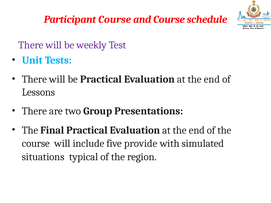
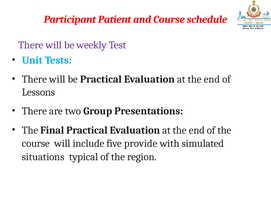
Participant Course: Course -> Patient
